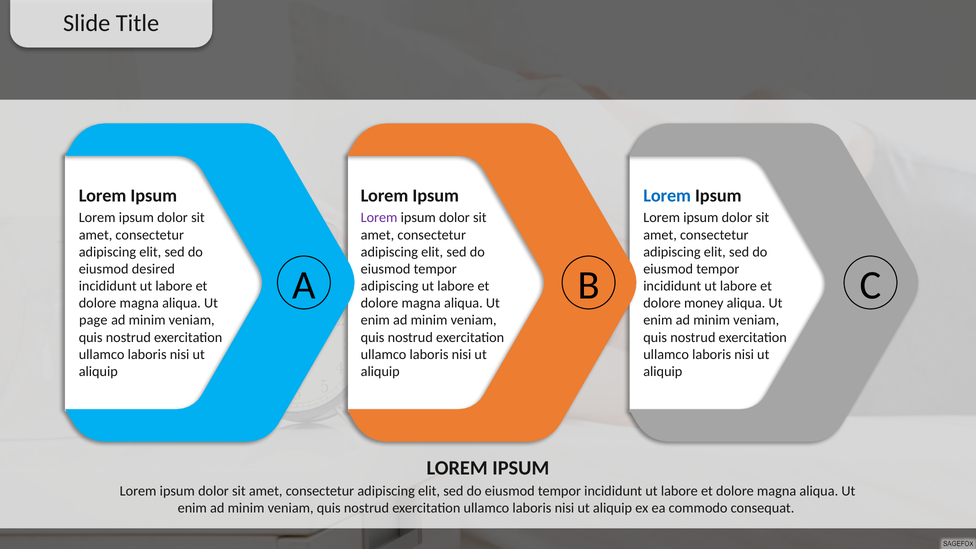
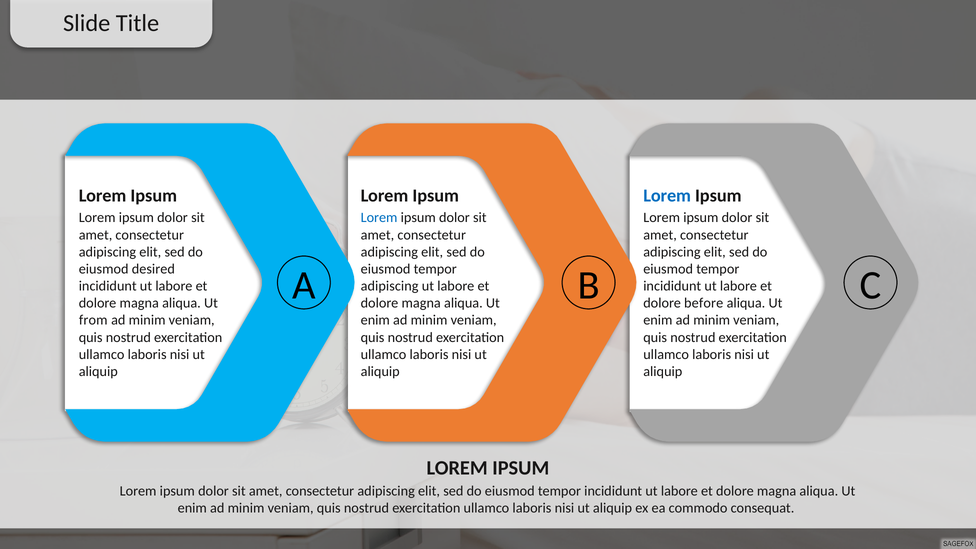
Lorem at (379, 218) colour: purple -> blue
money: money -> before
page: page -> from
